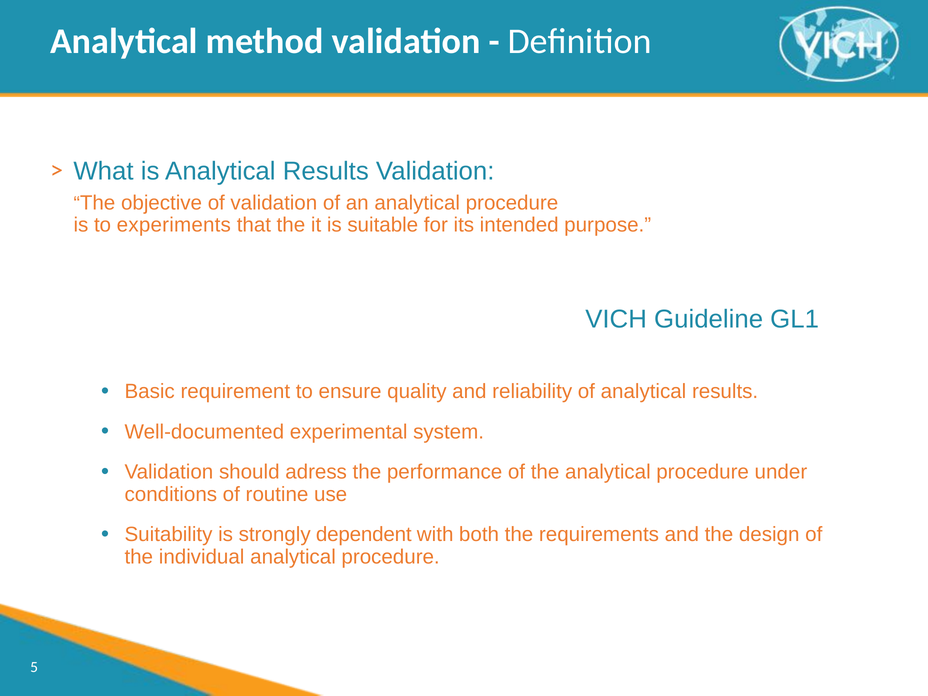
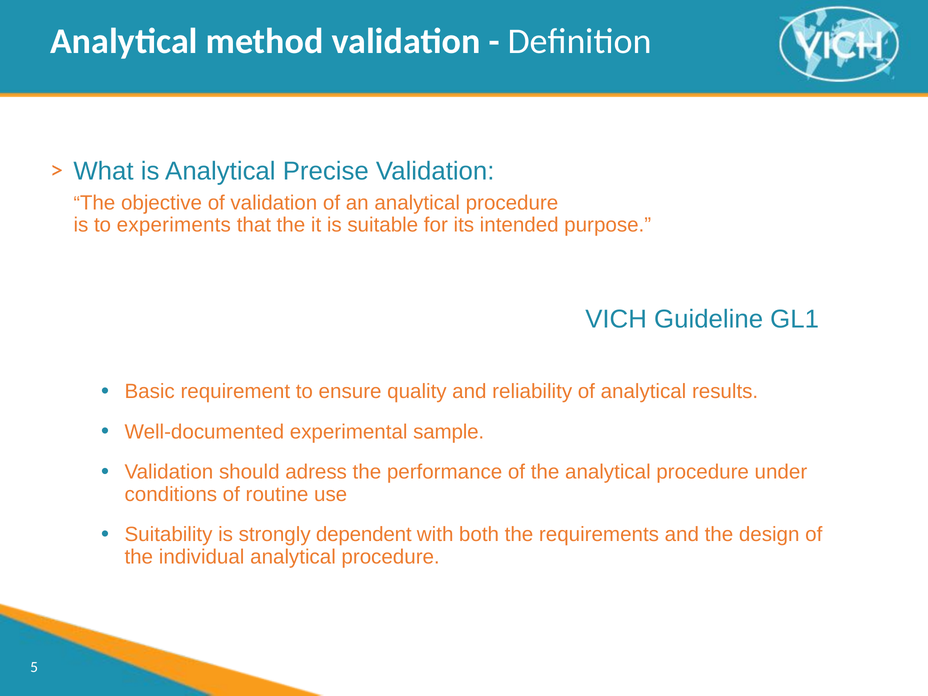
is Analytical Results: Results -> Precise
system: system -> sample
